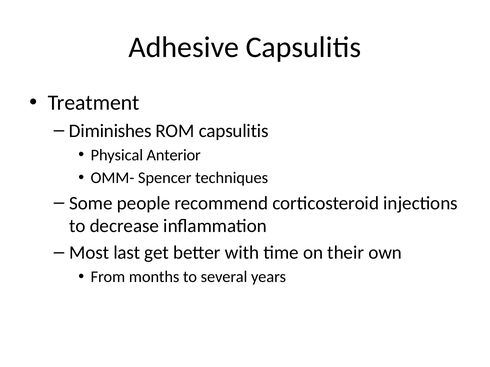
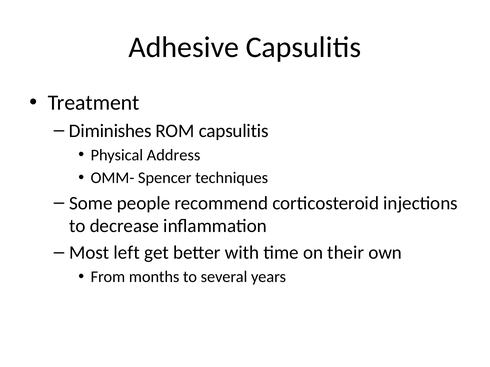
Anterior: Anterior -> Address
last: last -> left
